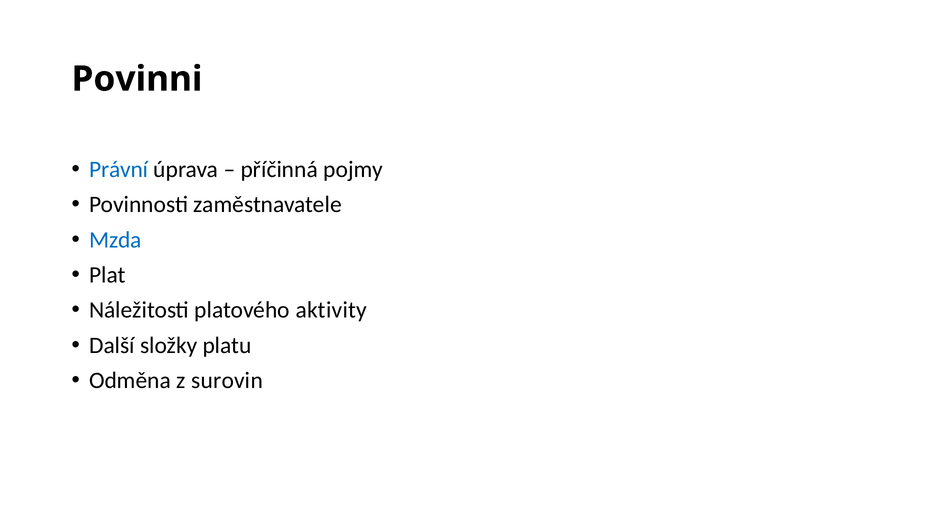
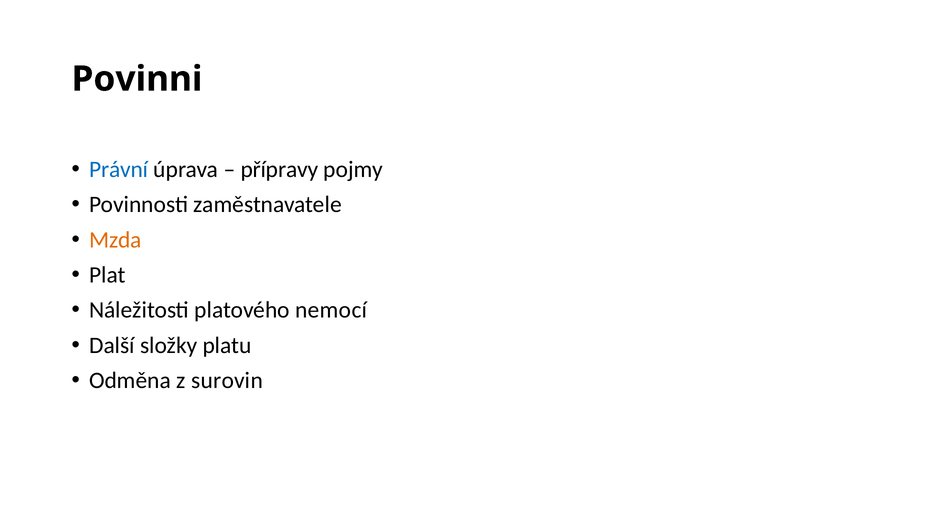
příčinná: příčinná -> přípravy
Mzda colour: blue -> orange
aktivity: aktivity -> nemocí
